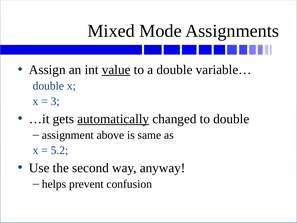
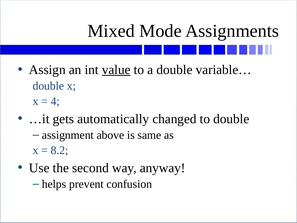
3: 3 -> 4
automatically underline: present -> none
5.2: 5.2 -> 8.2
